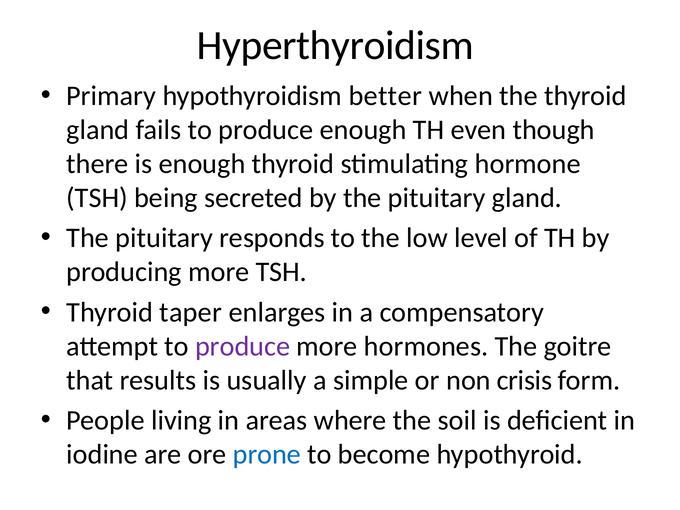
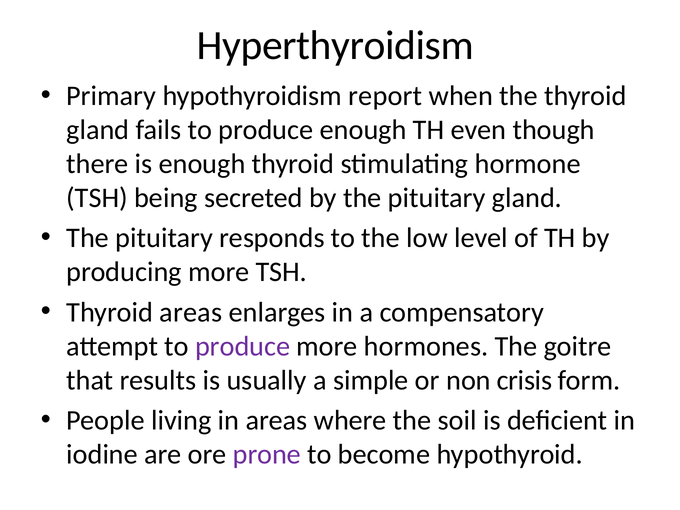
better: better -> report
Thyroid taper: taper -> areas
prone colour: blue -> purple
